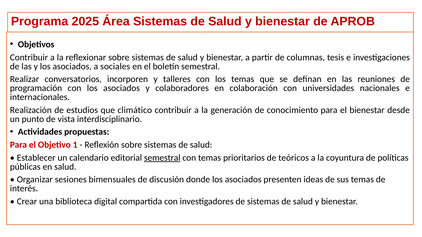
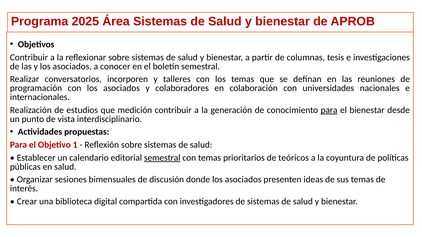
sociales: sociales -> conocer
climático: climático -> medición
para at (329, 110) underline: none -> present
